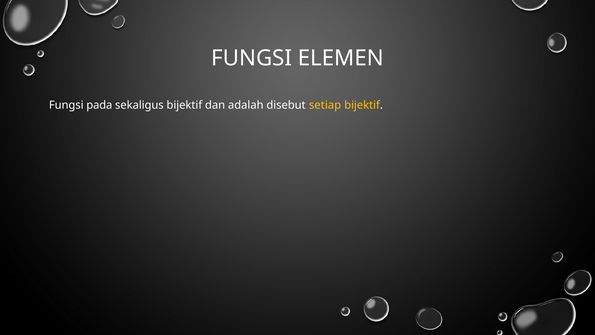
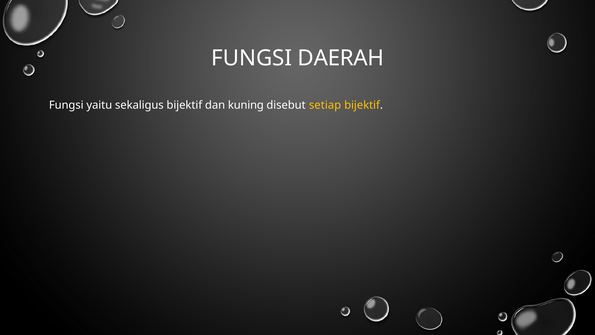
ELEMEN: ELEMEN -> DAERAH
pada: pada -> yaitu
adalah: adalah -> kuning
